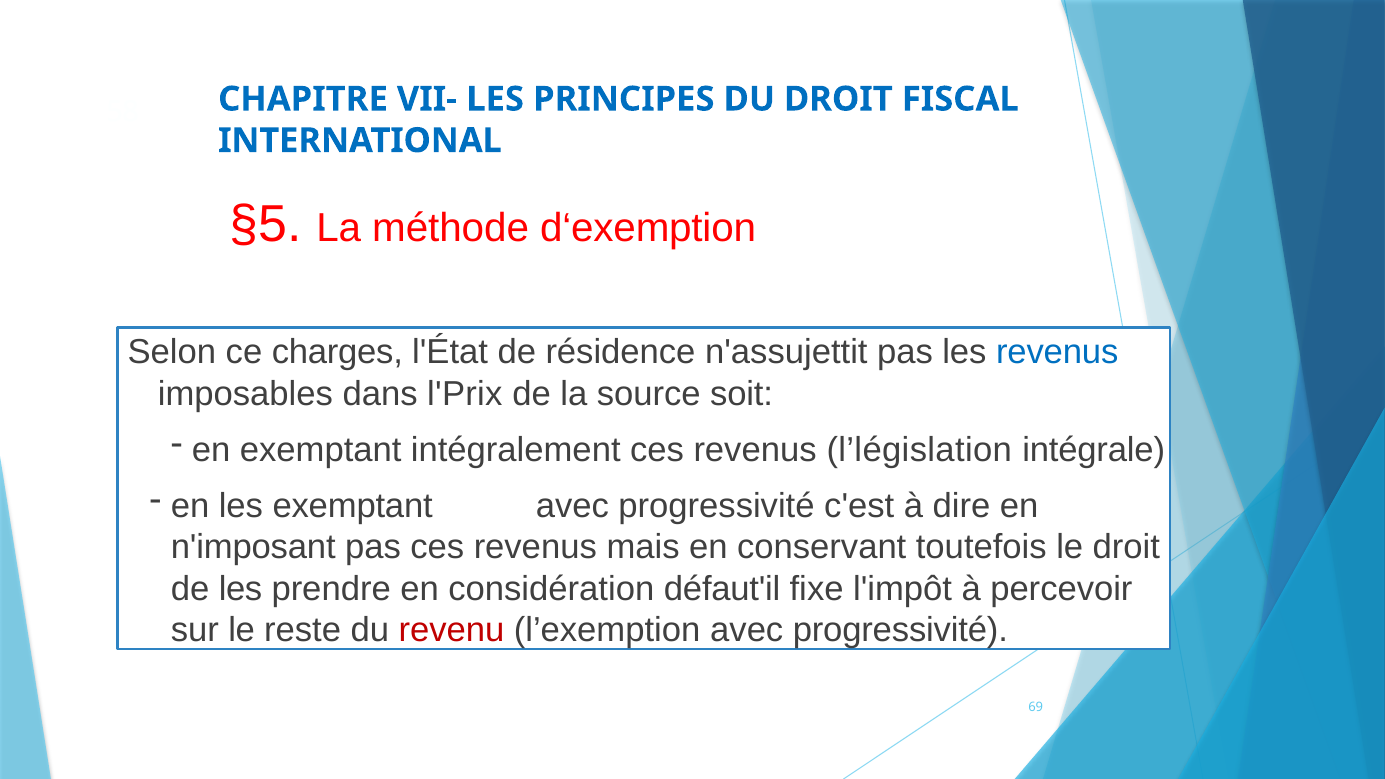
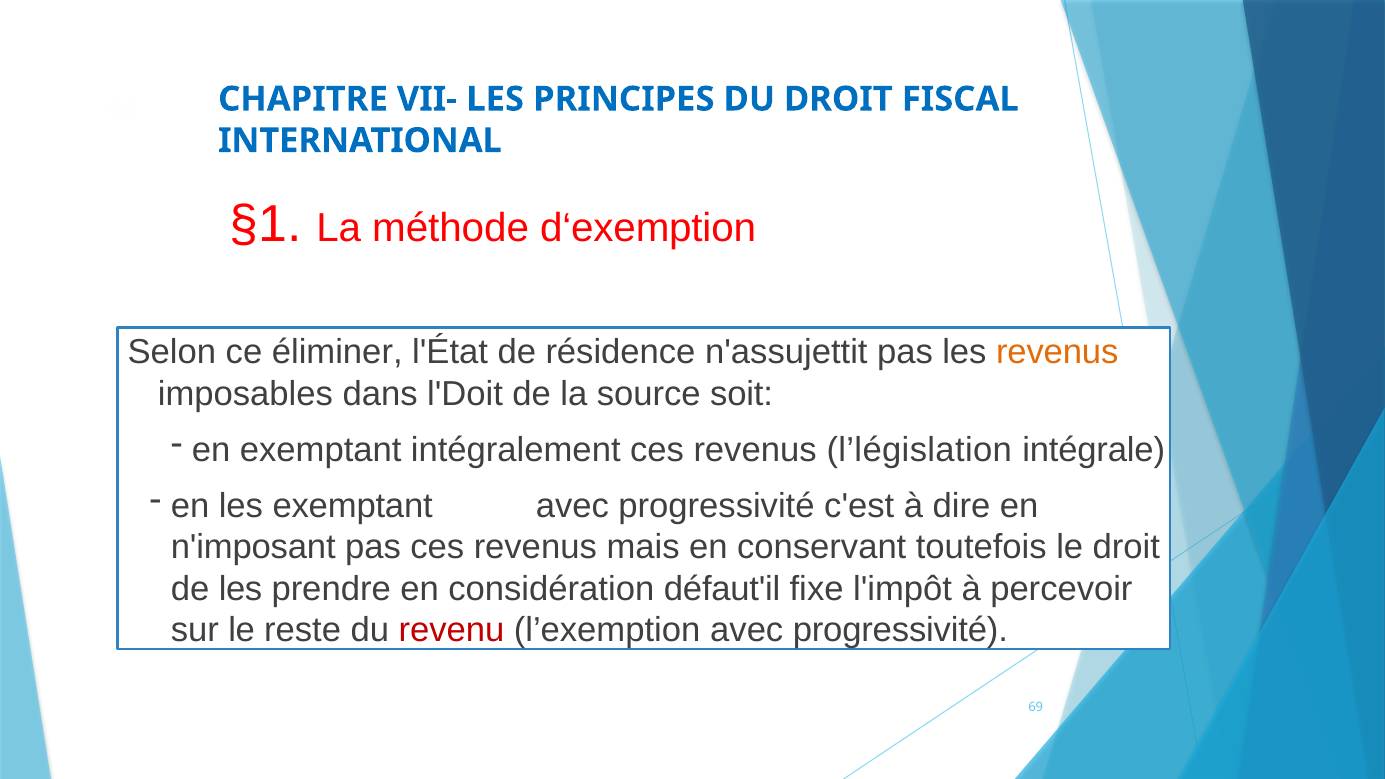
§5: §5 -> §1
charges: charges -> éliminer
revenus at (1057, 352) colour: blue -> orange
l'Prix: l'Prix -> l'Doit
